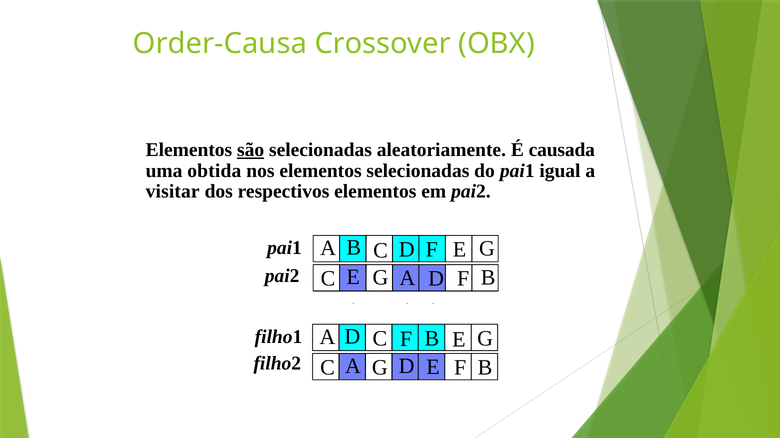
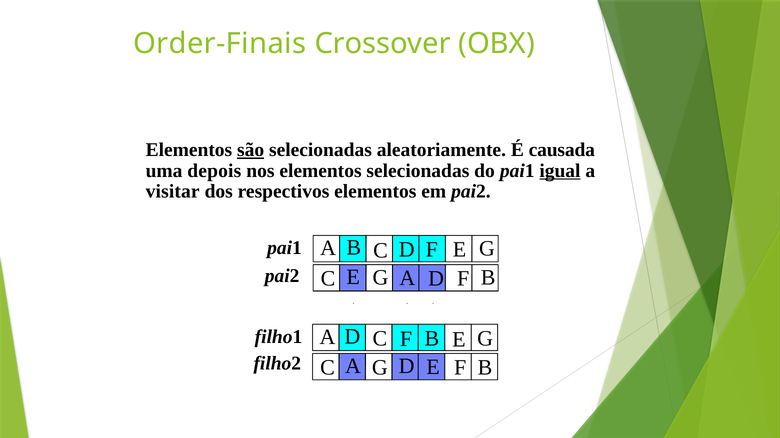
Order-Causa: Order-Causa -> Order-Finais
obtida: obtida -> depois
igual underline: none -> present
